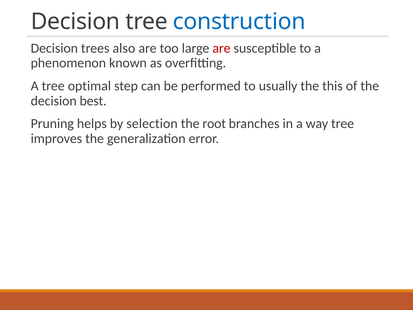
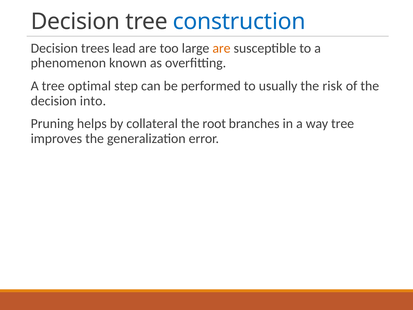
also: also -> lead
are at (222, 48) colour: red -> orange
this: this -> risk
best: best -> into
selection: selection -> collateral
